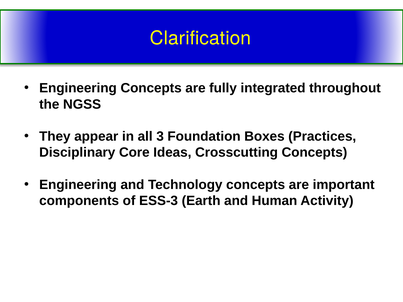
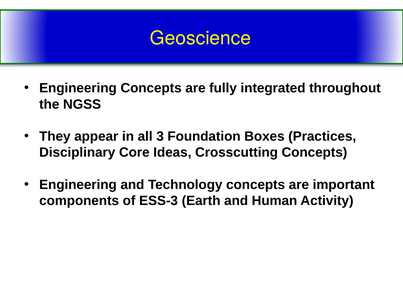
Clarification: Clarification -> Geoscience
